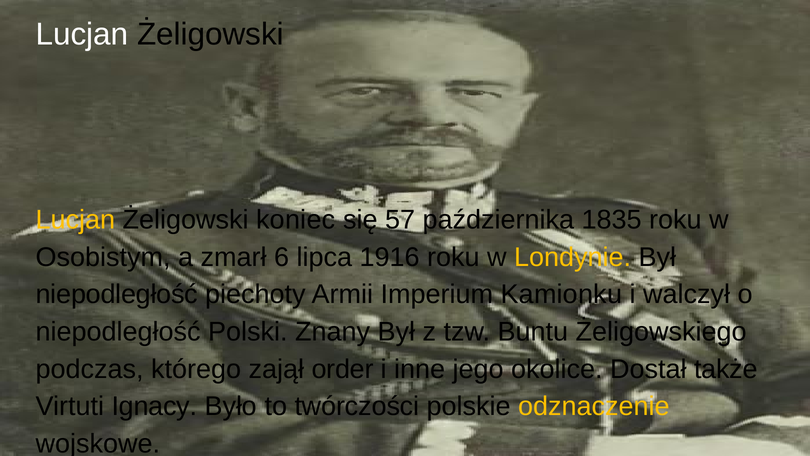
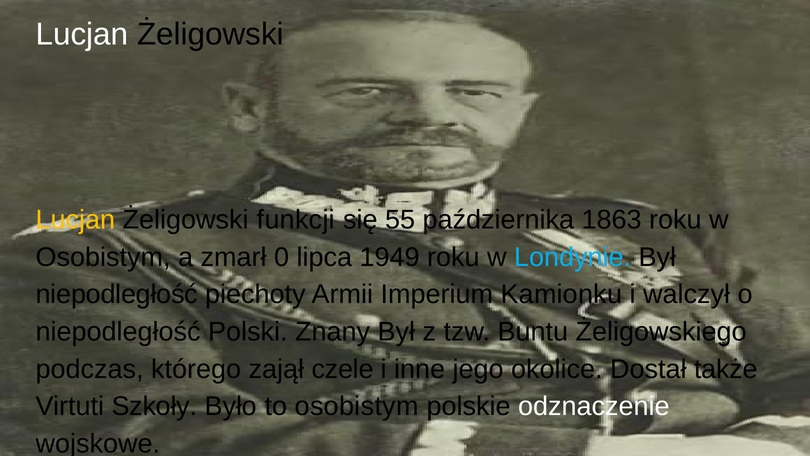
koniec: koniec -> funkcji
57: 57 -> 55
1835: 1835 -> 1863
6: 6 -> 0
1916: 1916 -> 1949
Londynie colour: yellow -> light blue
order: order -> czele
Ignacy: Ignacy -> Szkoły
to twórczości: twórczości -> osobistym
odznaczenie colour: yellow -> white
